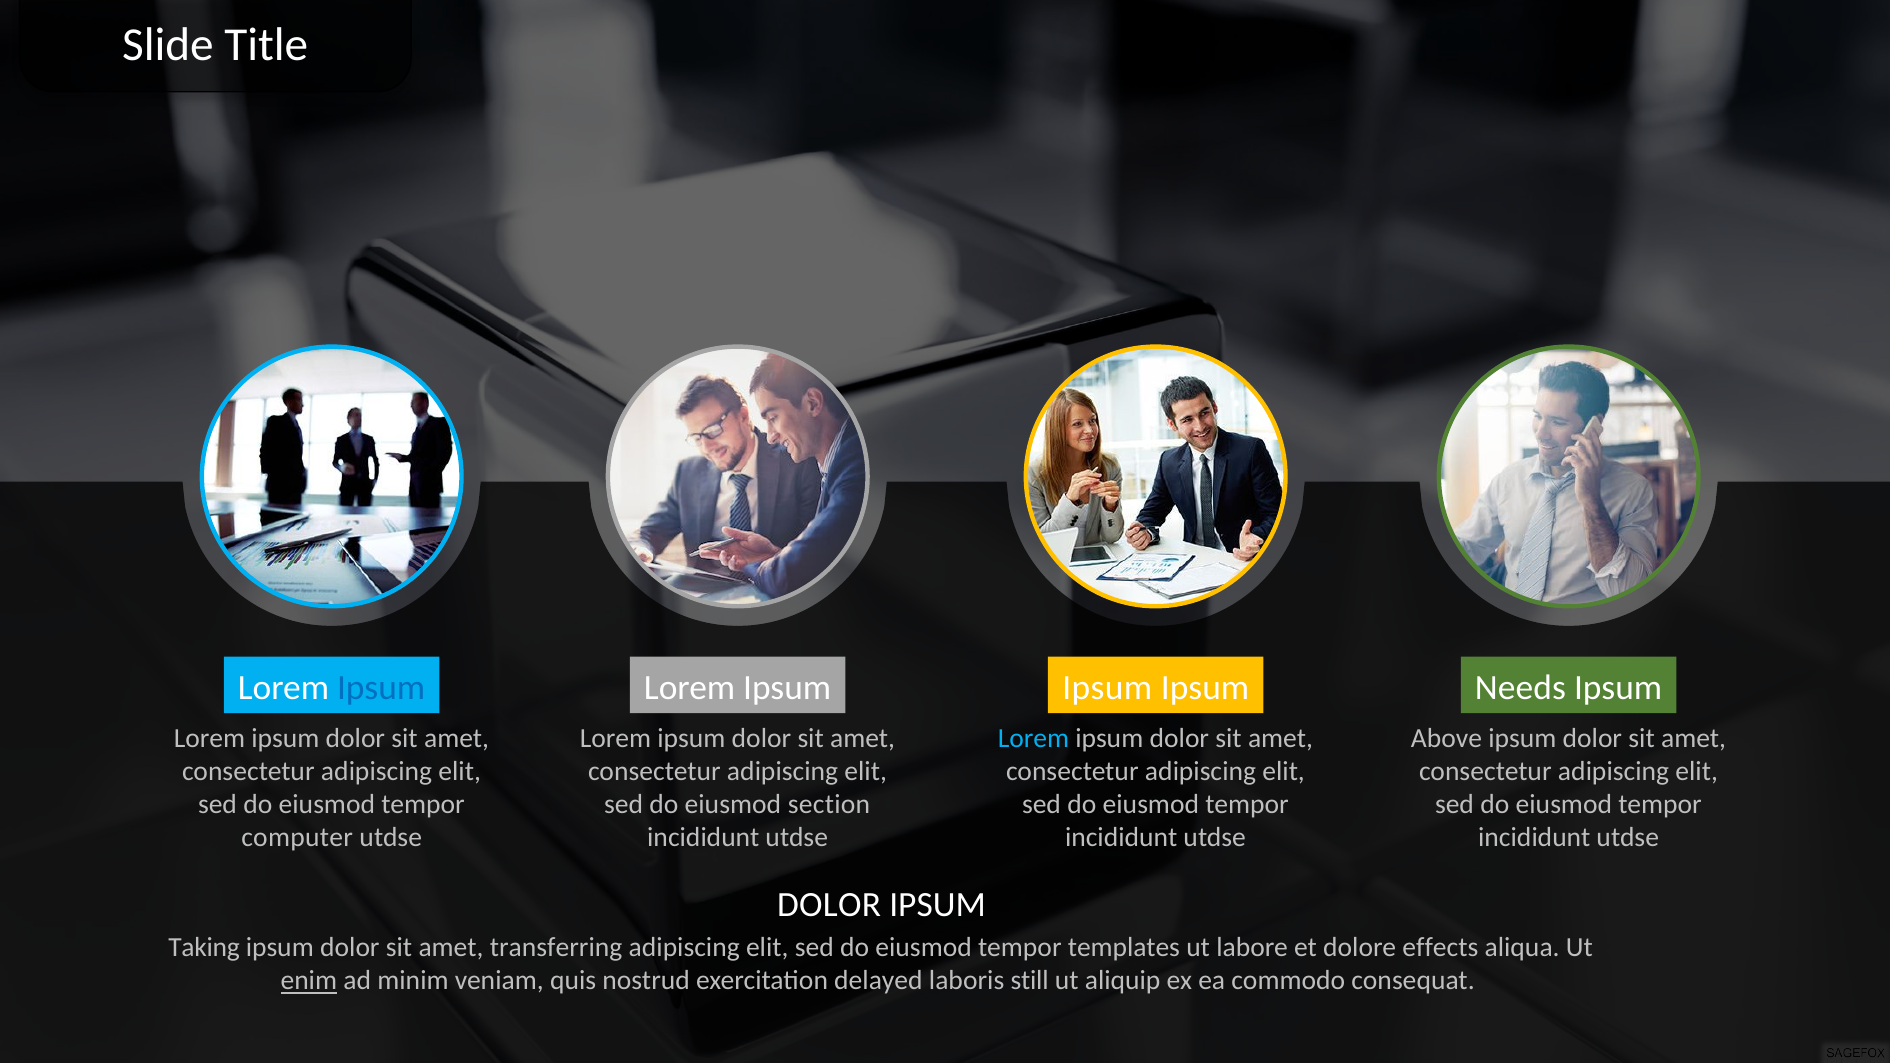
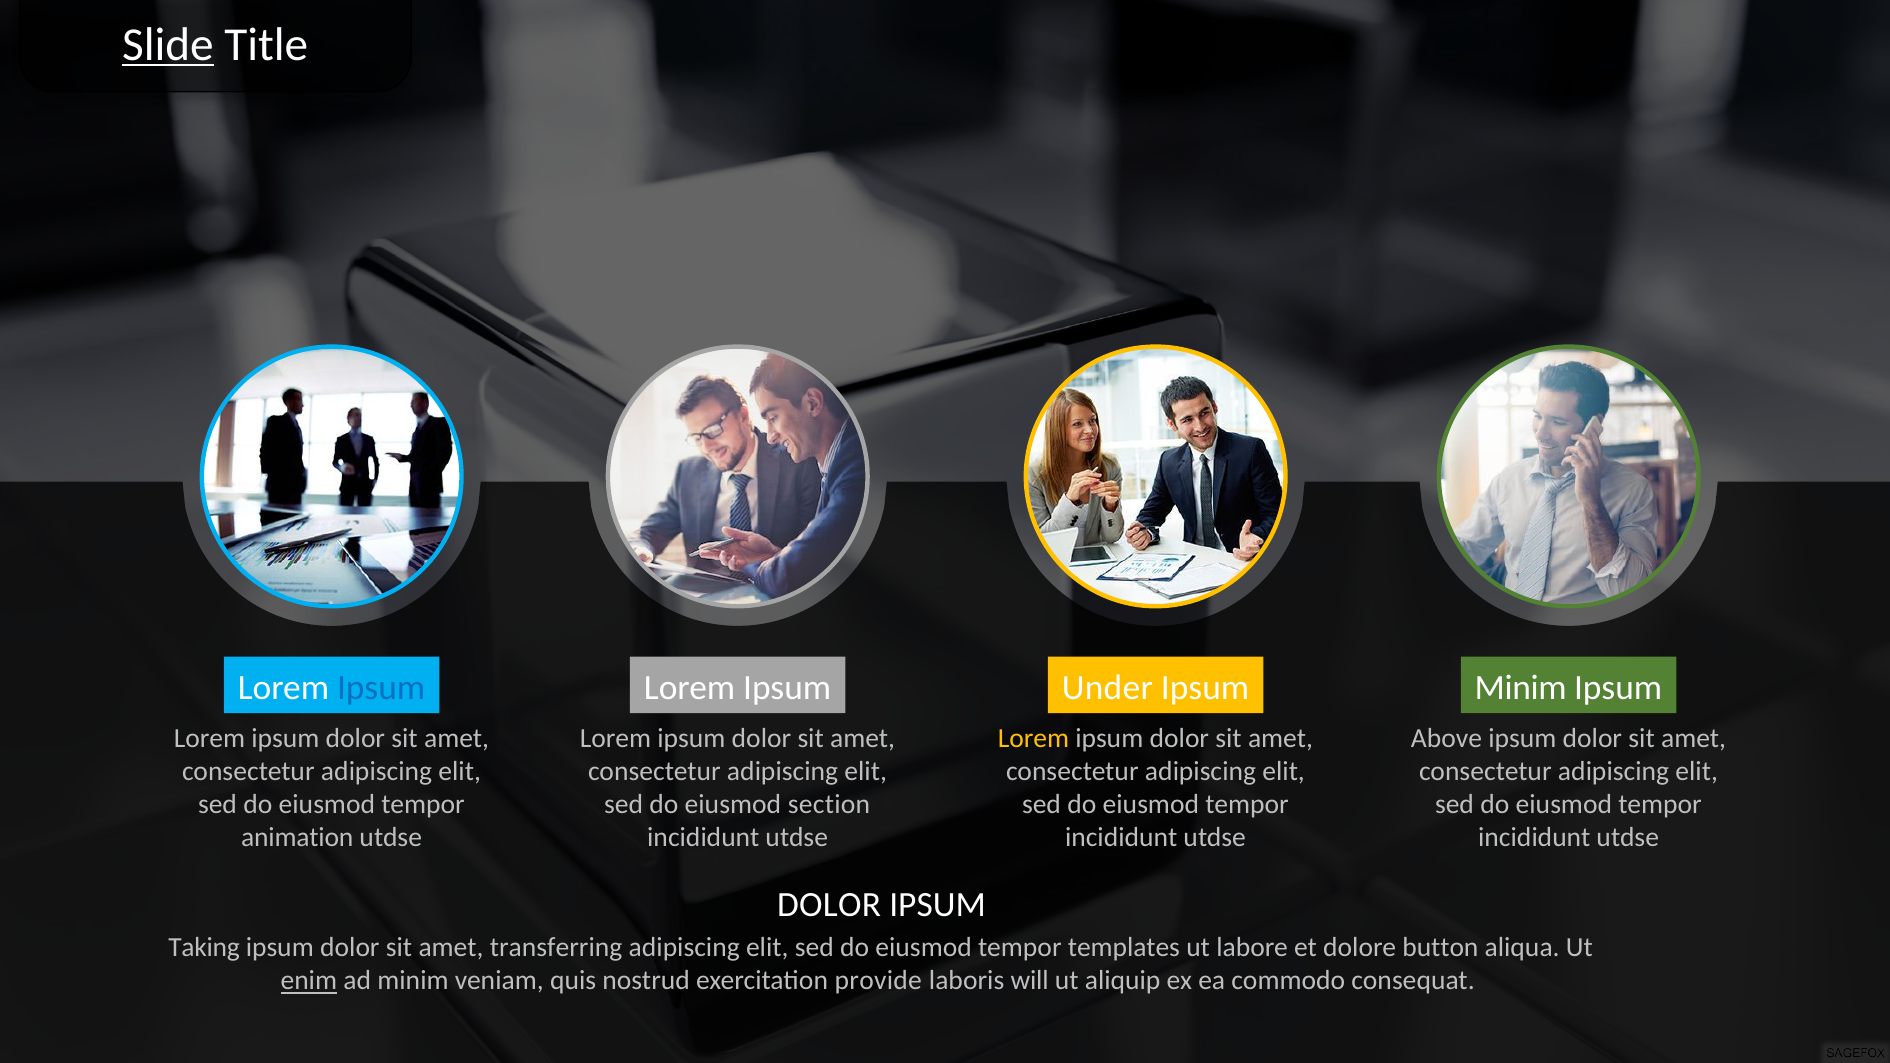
Slide underline: none -> present
Ipsum at (1107, 687): Ipsum -> Under
Needs at (1520, 687): Needs -> Minim
Lorem at (1033, 738) colour: light blue -> yellow
computer: computer -> animation
effects: effects -> button
delayed: delayed -> provide
still: still -> will
